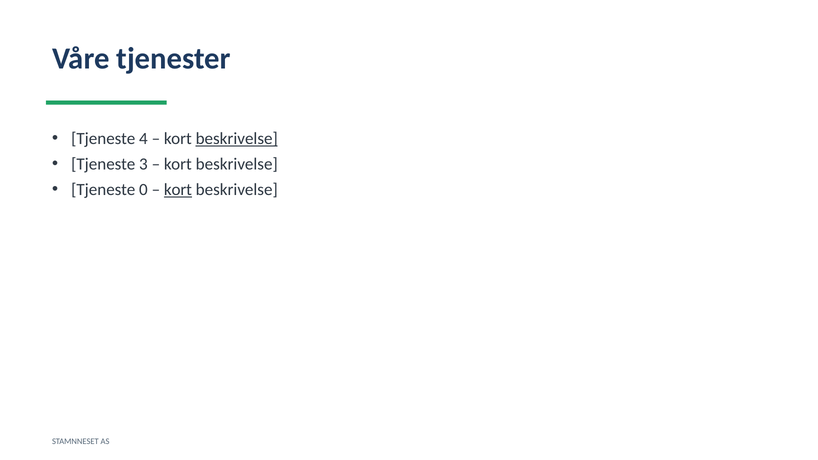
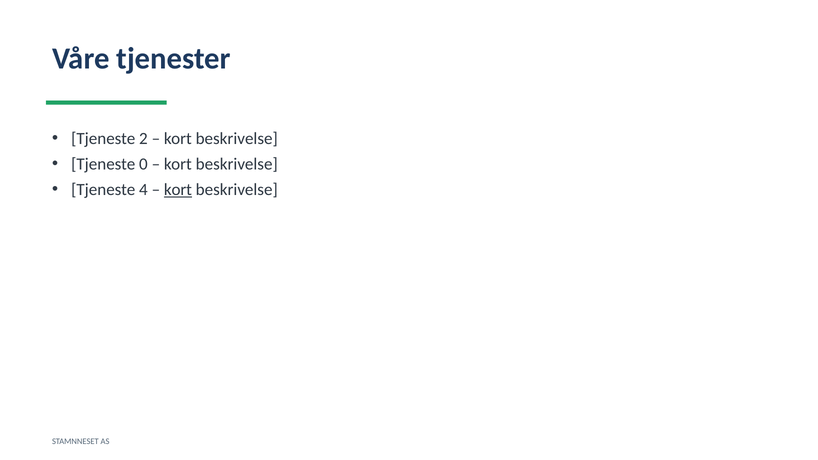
4: 4 -> 2
beskrivelse at (237, 139) underline: present -> none
3: 3 -> 0
0: 0 -> 4
